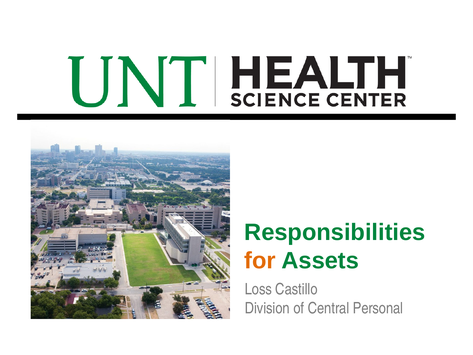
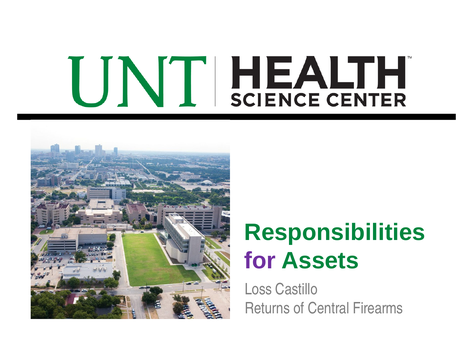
for colour: orange -> purple
Division: Division -> Returns
Personal: Personal -> Firearms
